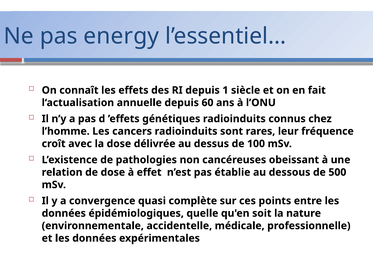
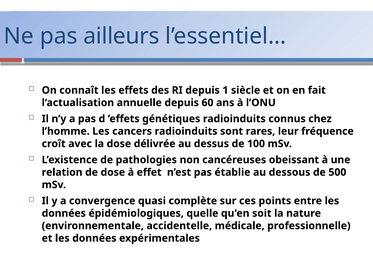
energy: energy -> ailleurs
